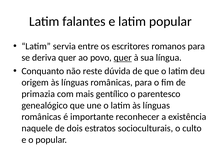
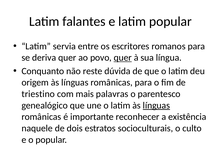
primazia: primazia -> triestino
gentílico: gentílico -> palavras
línguas at (156, 105) underline: none -> present
